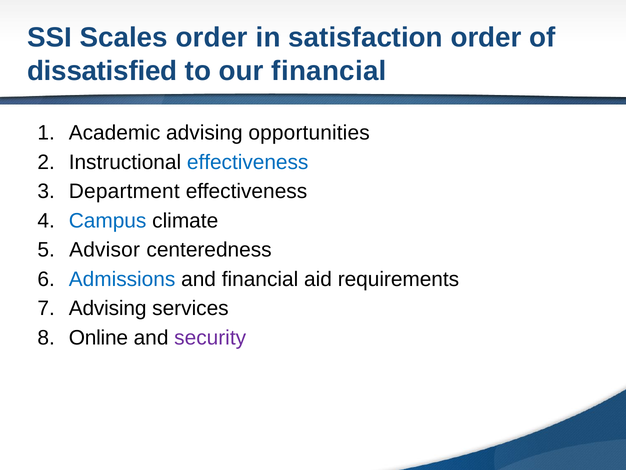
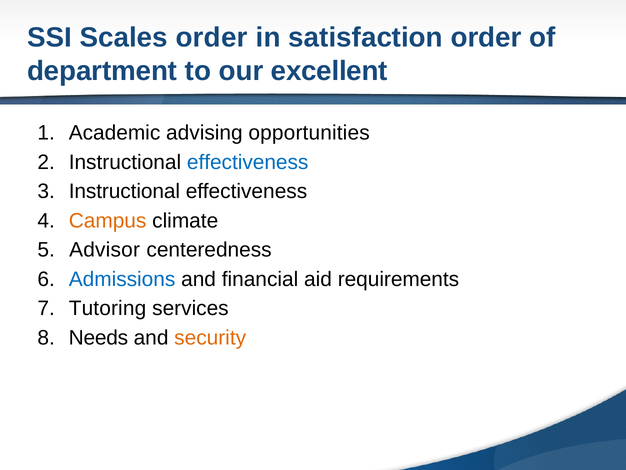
dissatisfied: dissatisfied -> department
our financial: financial -> excellent
Department at (124, 191): Department -> Instructional
Campus colour: blue -> orange
Advising at (108, 308): Advising -> Tutoring
Online: Online -> Needs
security colour: purple -> orange
